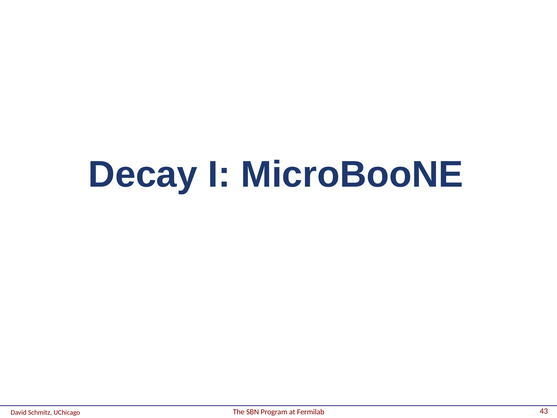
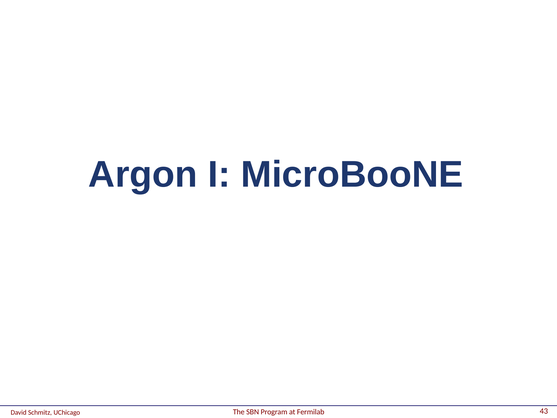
Decay: Decay -> Argon
